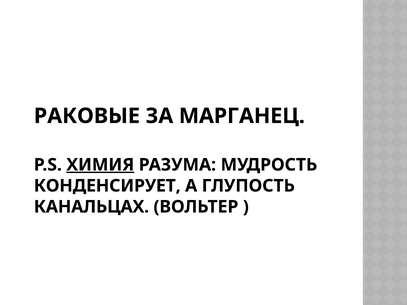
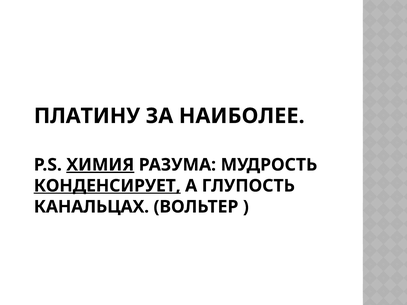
РАКОВЫЕ: РАКОВЫЕ -> ПЛАТИНУ
МАРГАНЕЦ: МАРГАНЕЦ -> НАИБОЛЕЕ
КОНДЕНСИРУЕТ underline: none -> present
